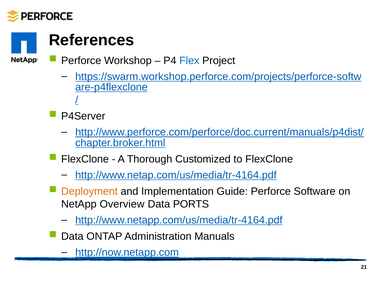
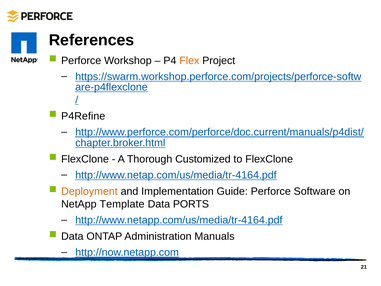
Flex colour: blue -> orange
P4Server: P4Server -> P4Refine
Overview: Overview -> Template
